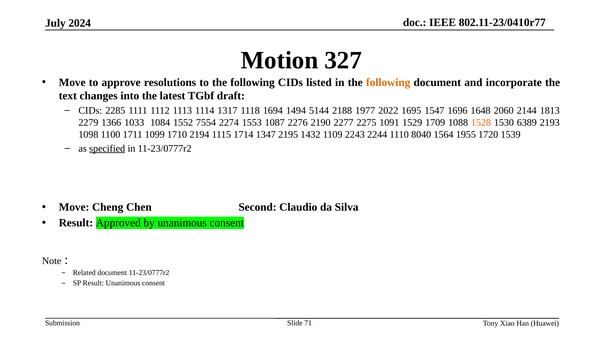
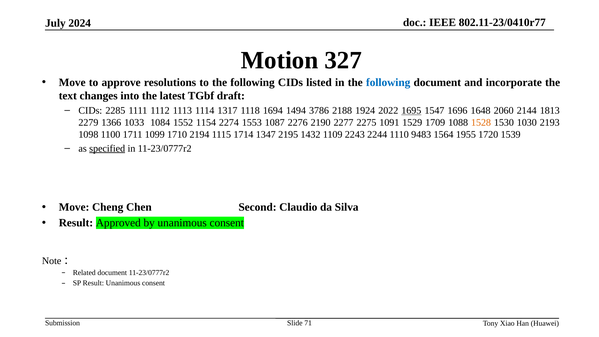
following at (388, 82) colour: orange -> blue
5144: 5144 -> 3786
1977: 1977 -> 1924
1695 underline: none -> present
7554: 7554 -> 1154
6389: 6389 -> 1030
8040: 8040 -> 9483
